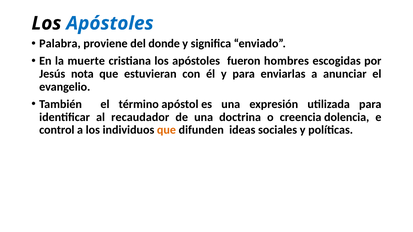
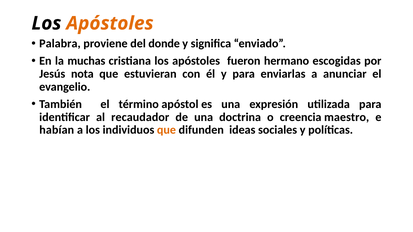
Apóstoles at (110, 23) colour: blue -> orange
muerte: muerte -> muchas
hombres: hombres -> hermano
dolencia: dolencia -> maestro
control: control -> habían
